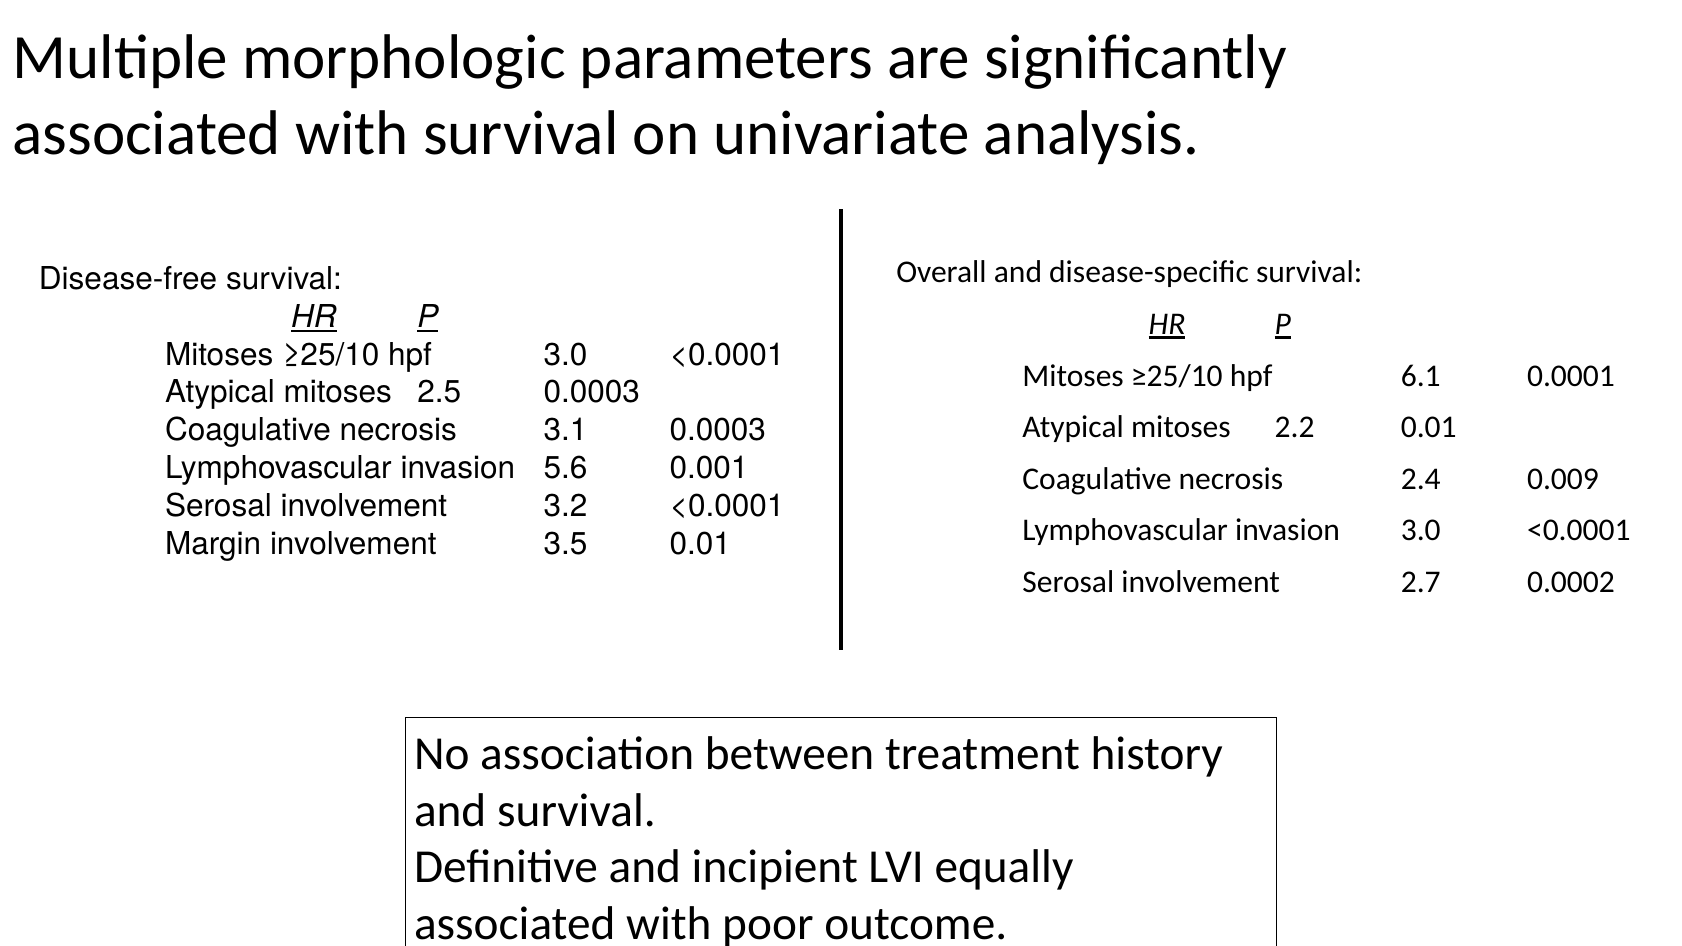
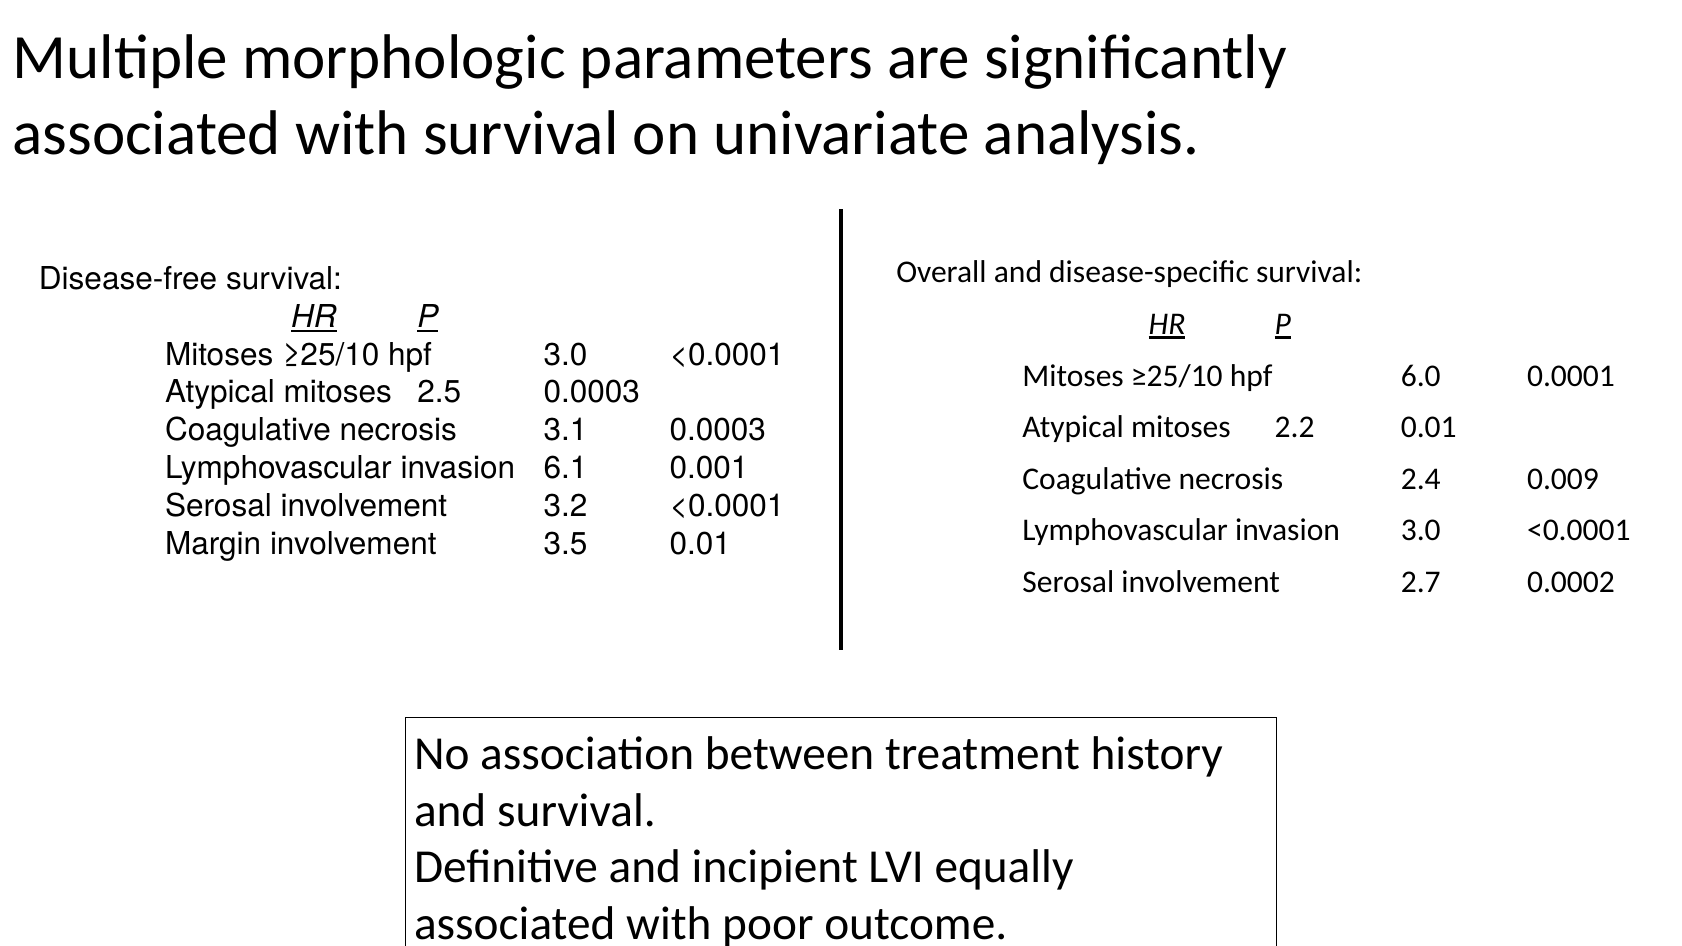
6.1: 6.1 -> 6.0
5.6: 5.6 -> 6.1
